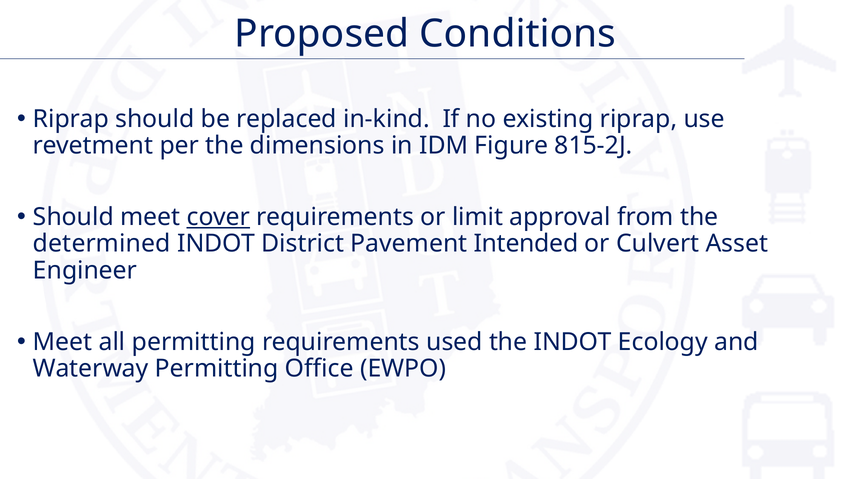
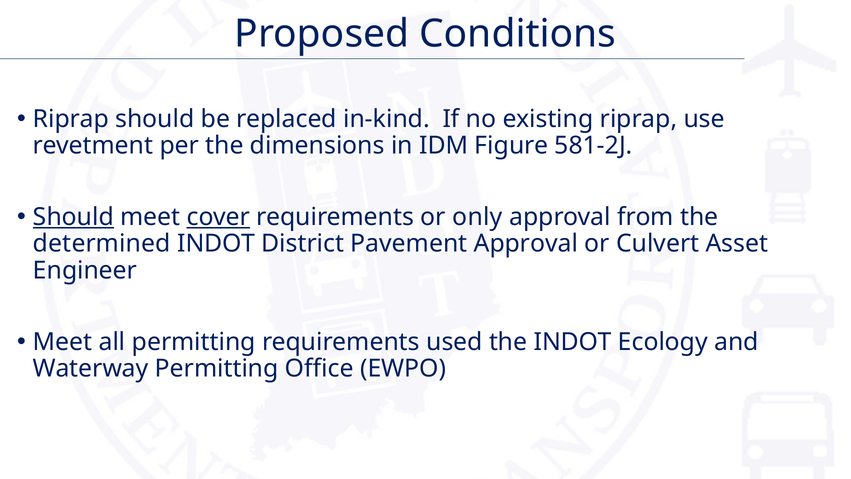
815-2J: 815-2J -> 581-2J
Should at (73, 217) underline: none -> present
limit: limit -> only
Pavement Intended: Intended -> Approval
